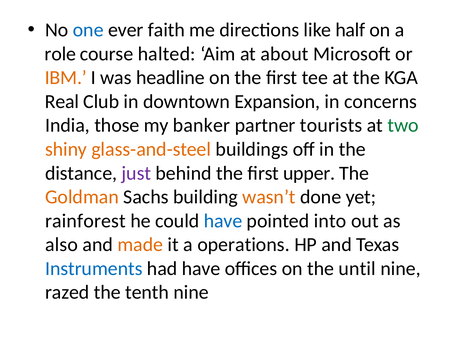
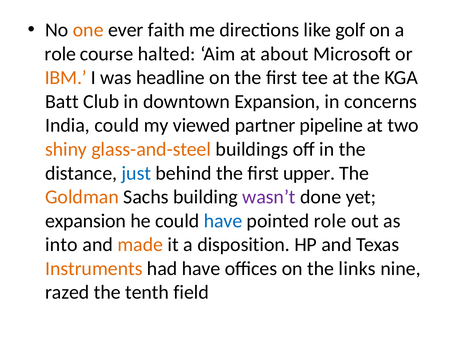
one colour: blue -> orange
half: half -> golf
Real: Real -> Batt
India those: those -> could
banker: banker -> viewed
tourists: tourists -> pipeline
two colour: green -> black
just colour: purple -> blue
wasn’t colour: orange -> purple
rainforest at (85, 221): rainforest -> expansion
pointed into: into -> role
also: also -> into
operations: operations -> disposition
Instruments colour: blue -> orange
until: until -> links
tenth nine: nine -> field
